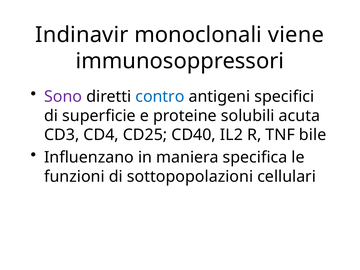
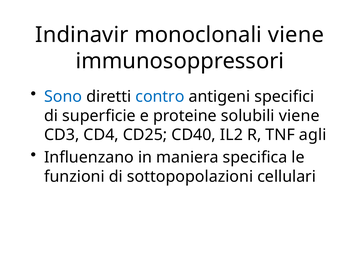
Sono colour: purple -> blue
solubili acuta: acuta -> viene
bile: bile -> agli
